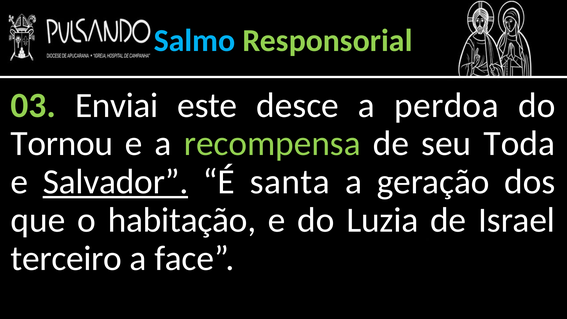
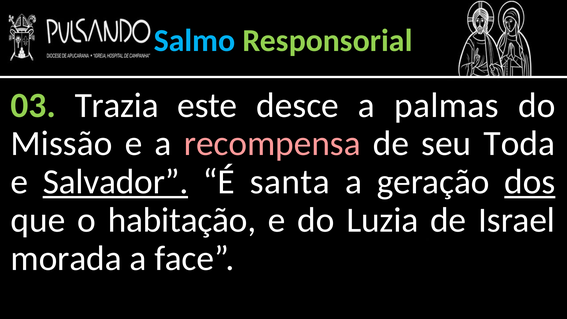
Enviai: Enviai -> Trazia
perdoa: perdoa -> palmas
Tornou: Tornou -> Missão
recompensa colour: light green -> pink
dos underline: none -> present
terceiro: terceiro -> morada
